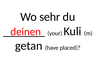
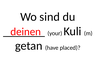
sehr: sehr -> sind
